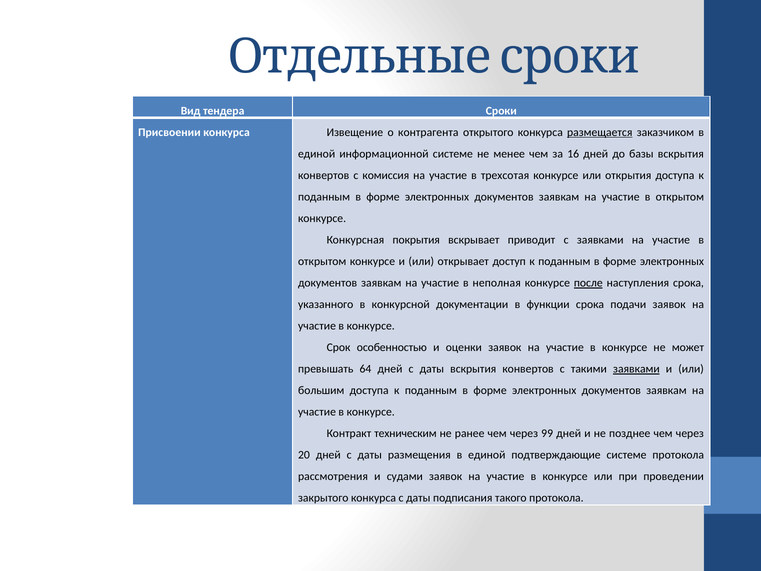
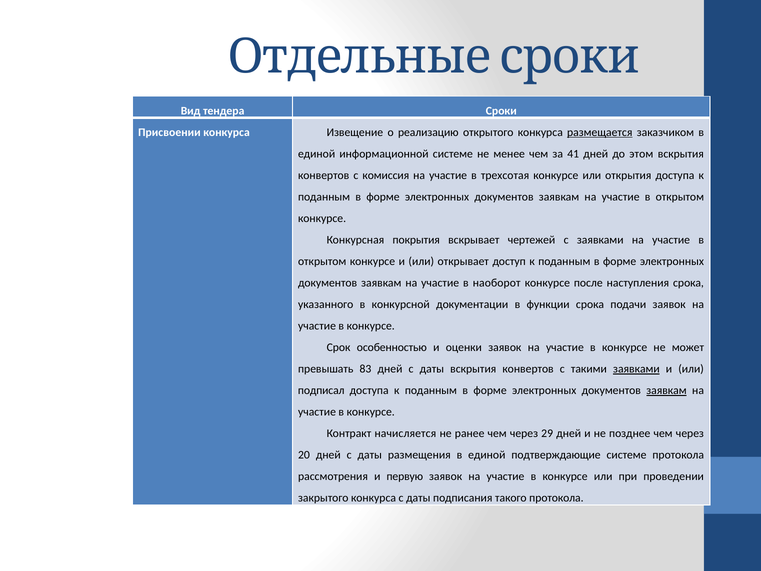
контрагента: контрагента -> реализацию
16: 16 -> 41
базы: базы -> этом
приводит: приводит -> чертежей
неполная: неполная -> наоборот
после underline: present -> none
64: 64 -> 83
большим: большим -> подписал
заявкам at (666, 390) underline: none -> present
техническим: техническим -> начисляется
99: 99 -> 29
судами: судами -> первую
